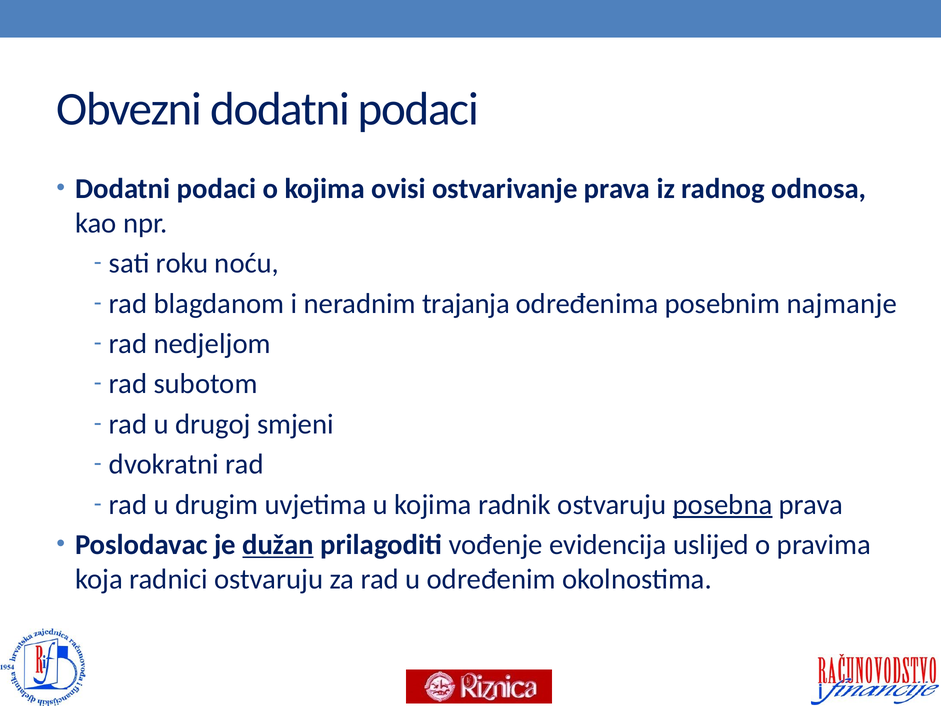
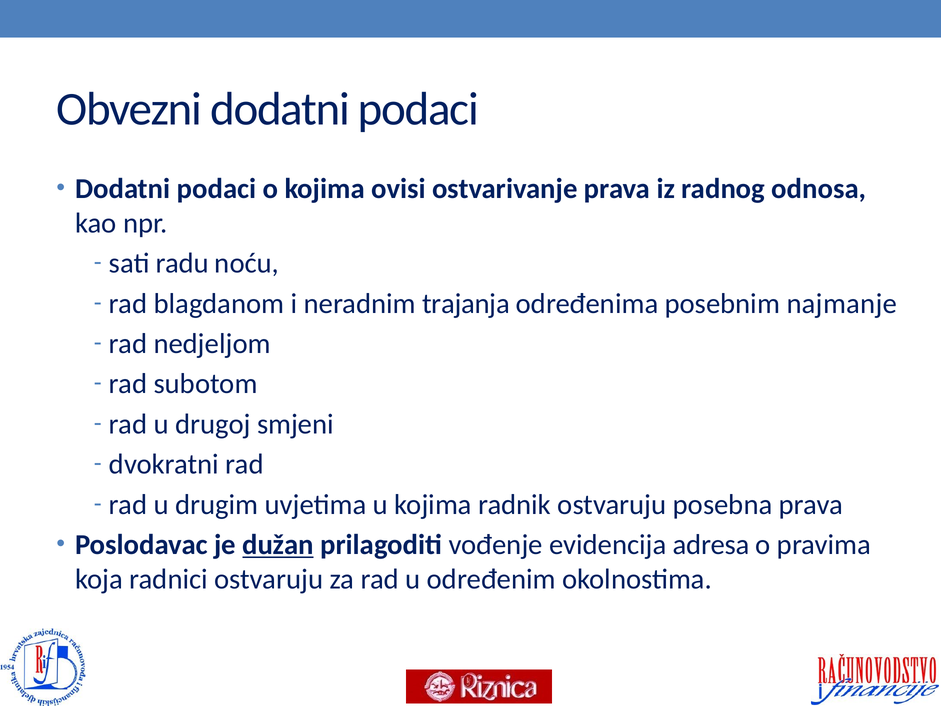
roku: roku -> radu
posebna underline: present -> none
uslijed: uslijed -> adresa
